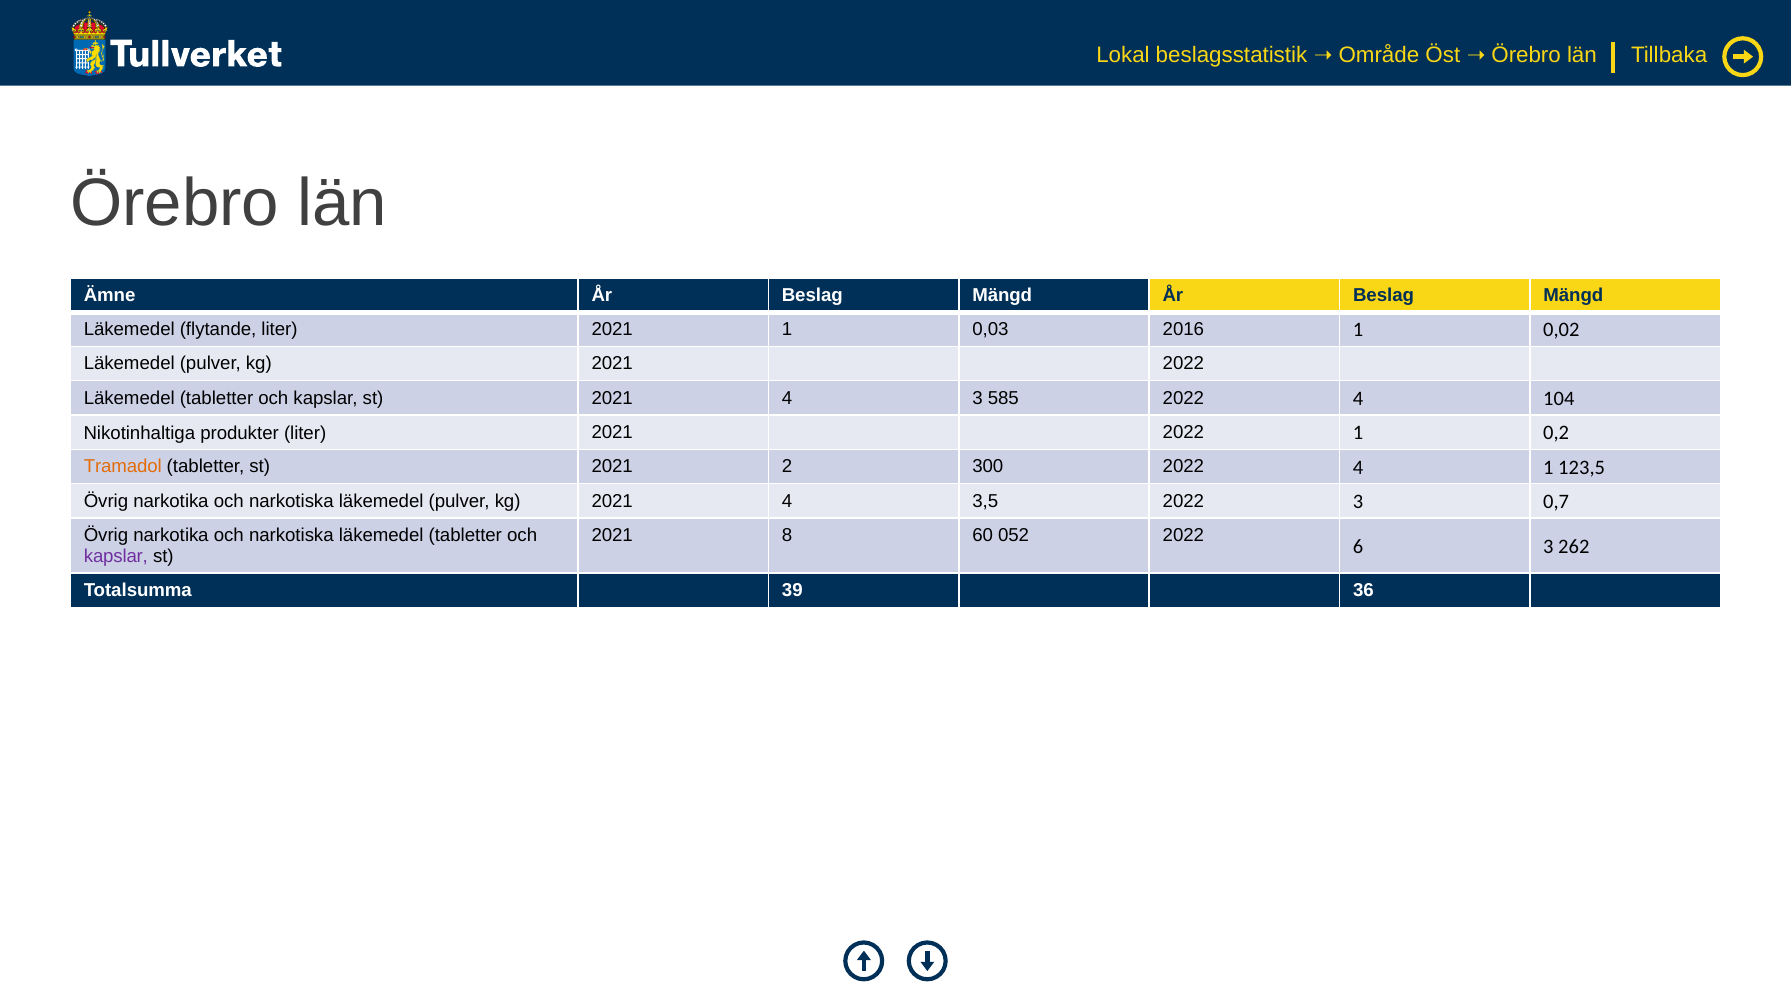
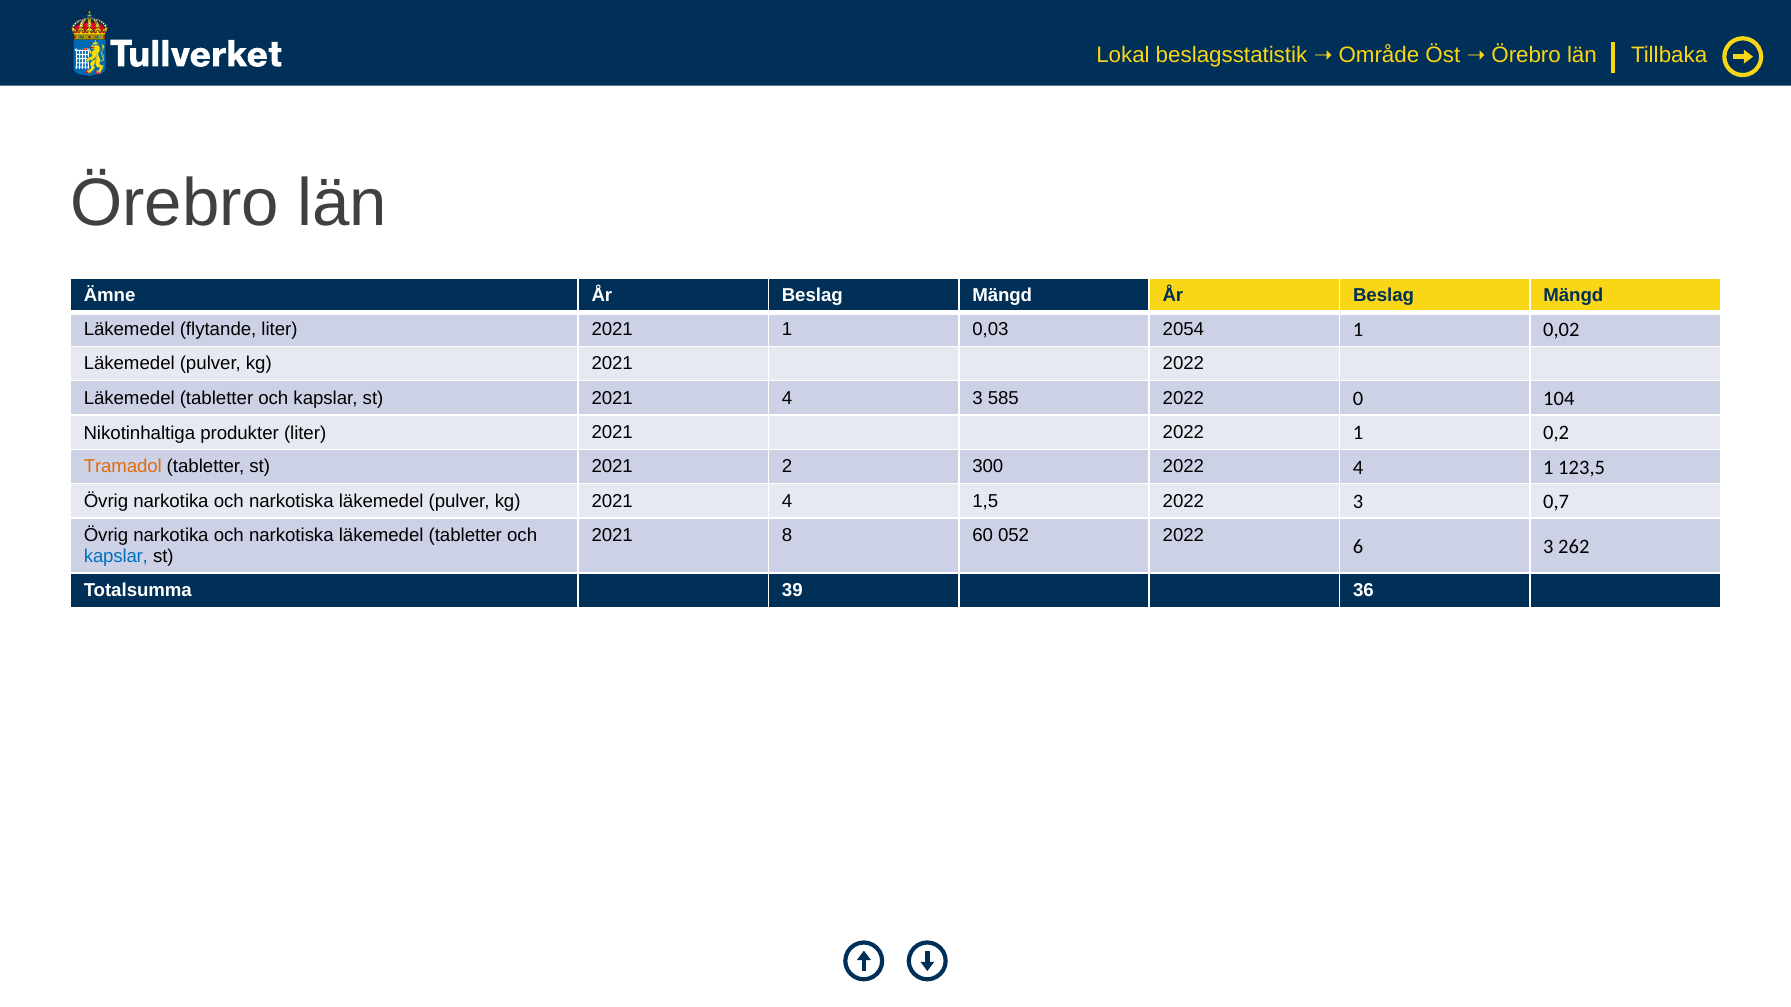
2016: 2016 -> 2054
585 2022 4: 4 -> 0
3,5: 3,5 -> 1,5
kapslar at (116, 556) colour: purple -> blue
